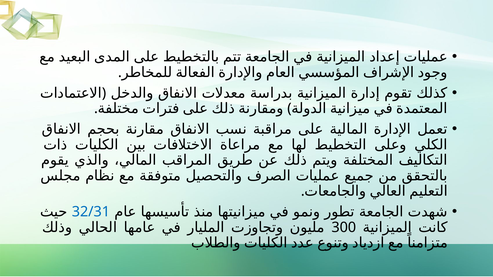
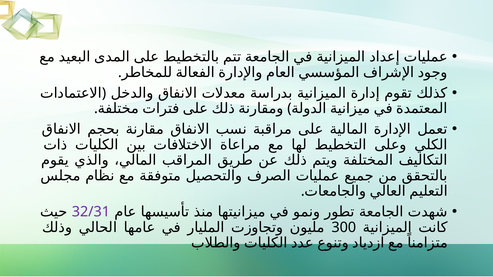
32/31 colour: blue -> purple
